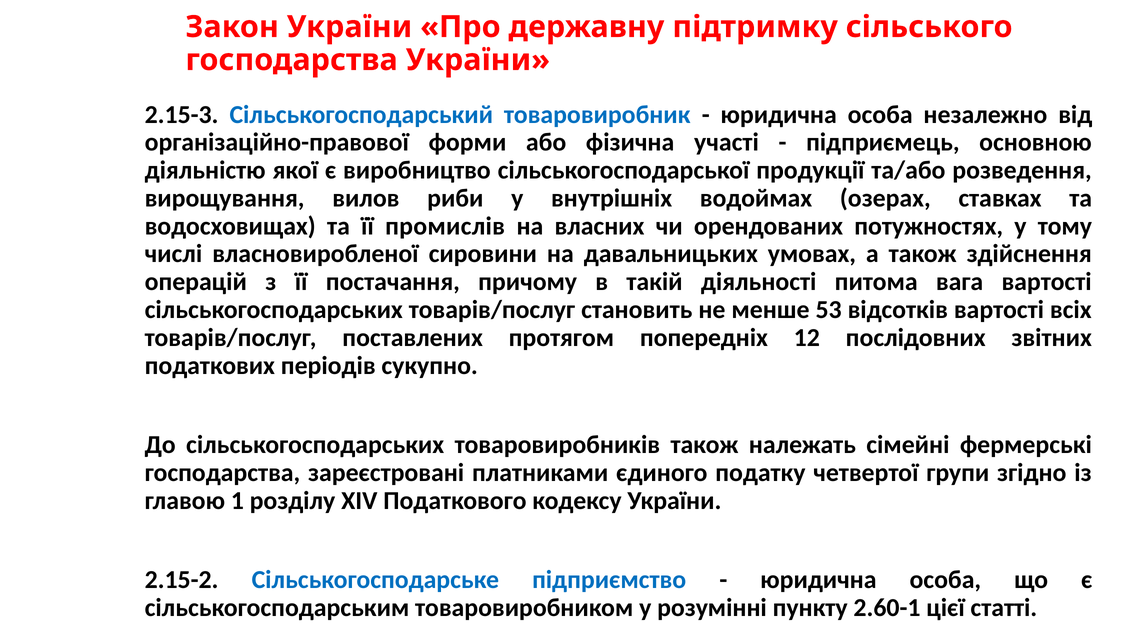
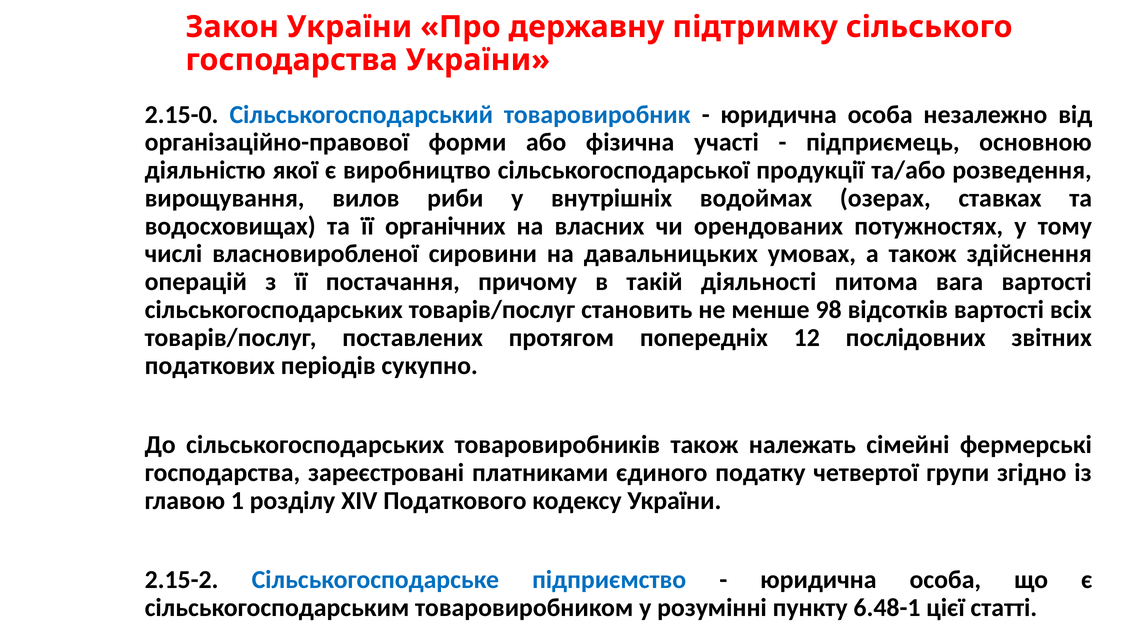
2.15-3: 2.15-3 -> 2.15-0
промислів: промислів -> органічних
53: 53 -> 98
2.60-1: 2.60-1 -> 6.48-1
